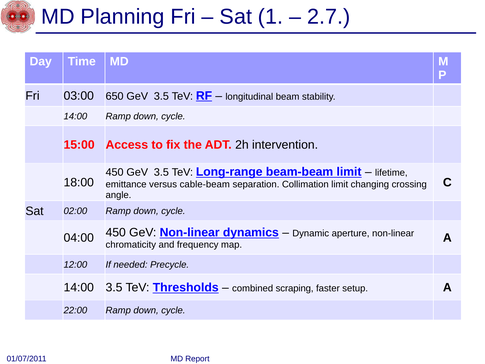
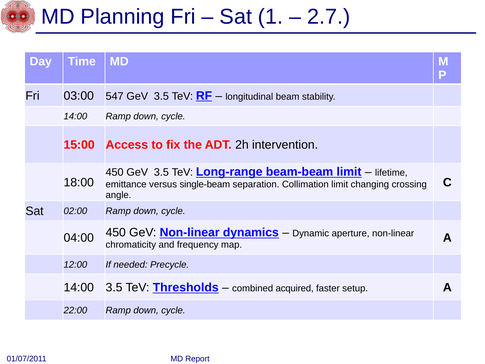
650: 650 -> 547
cable-beam: cable-beam -> single-beam
scraping: scraping -> acquired
